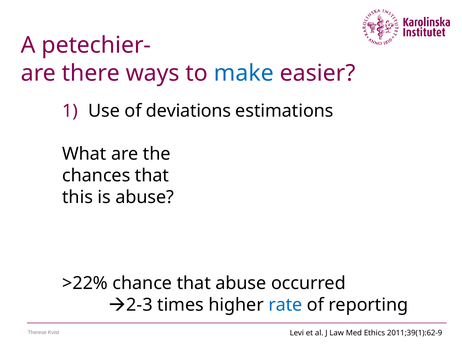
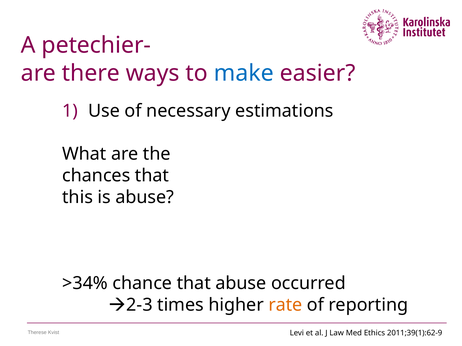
deviations: deviations -> necessary
>22%: >22% -> >34%
rate colour: blue -> orange
